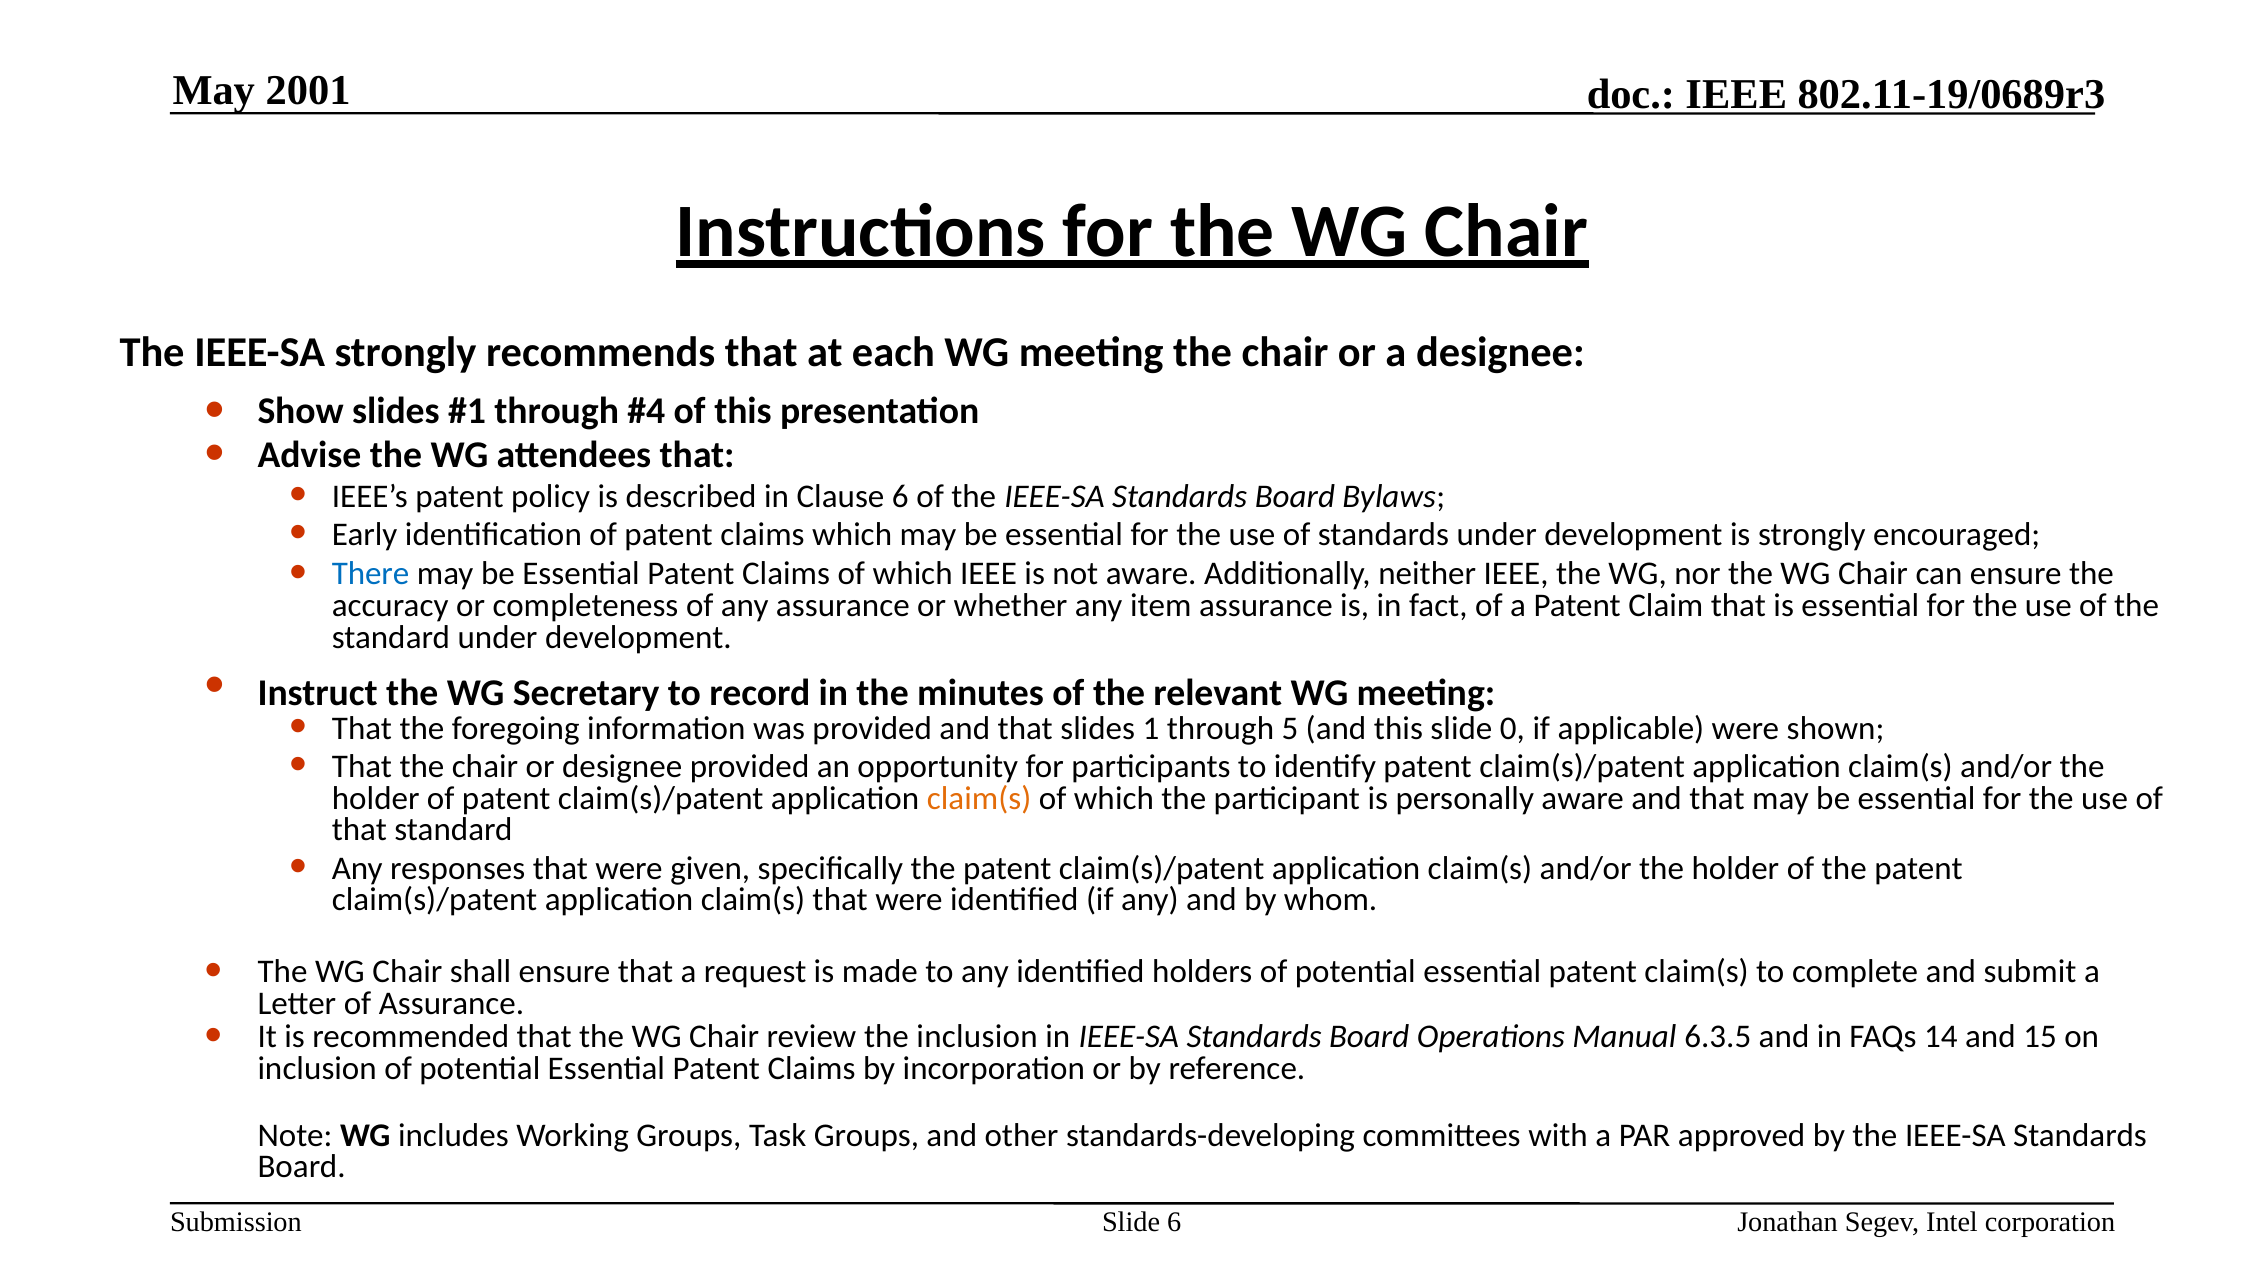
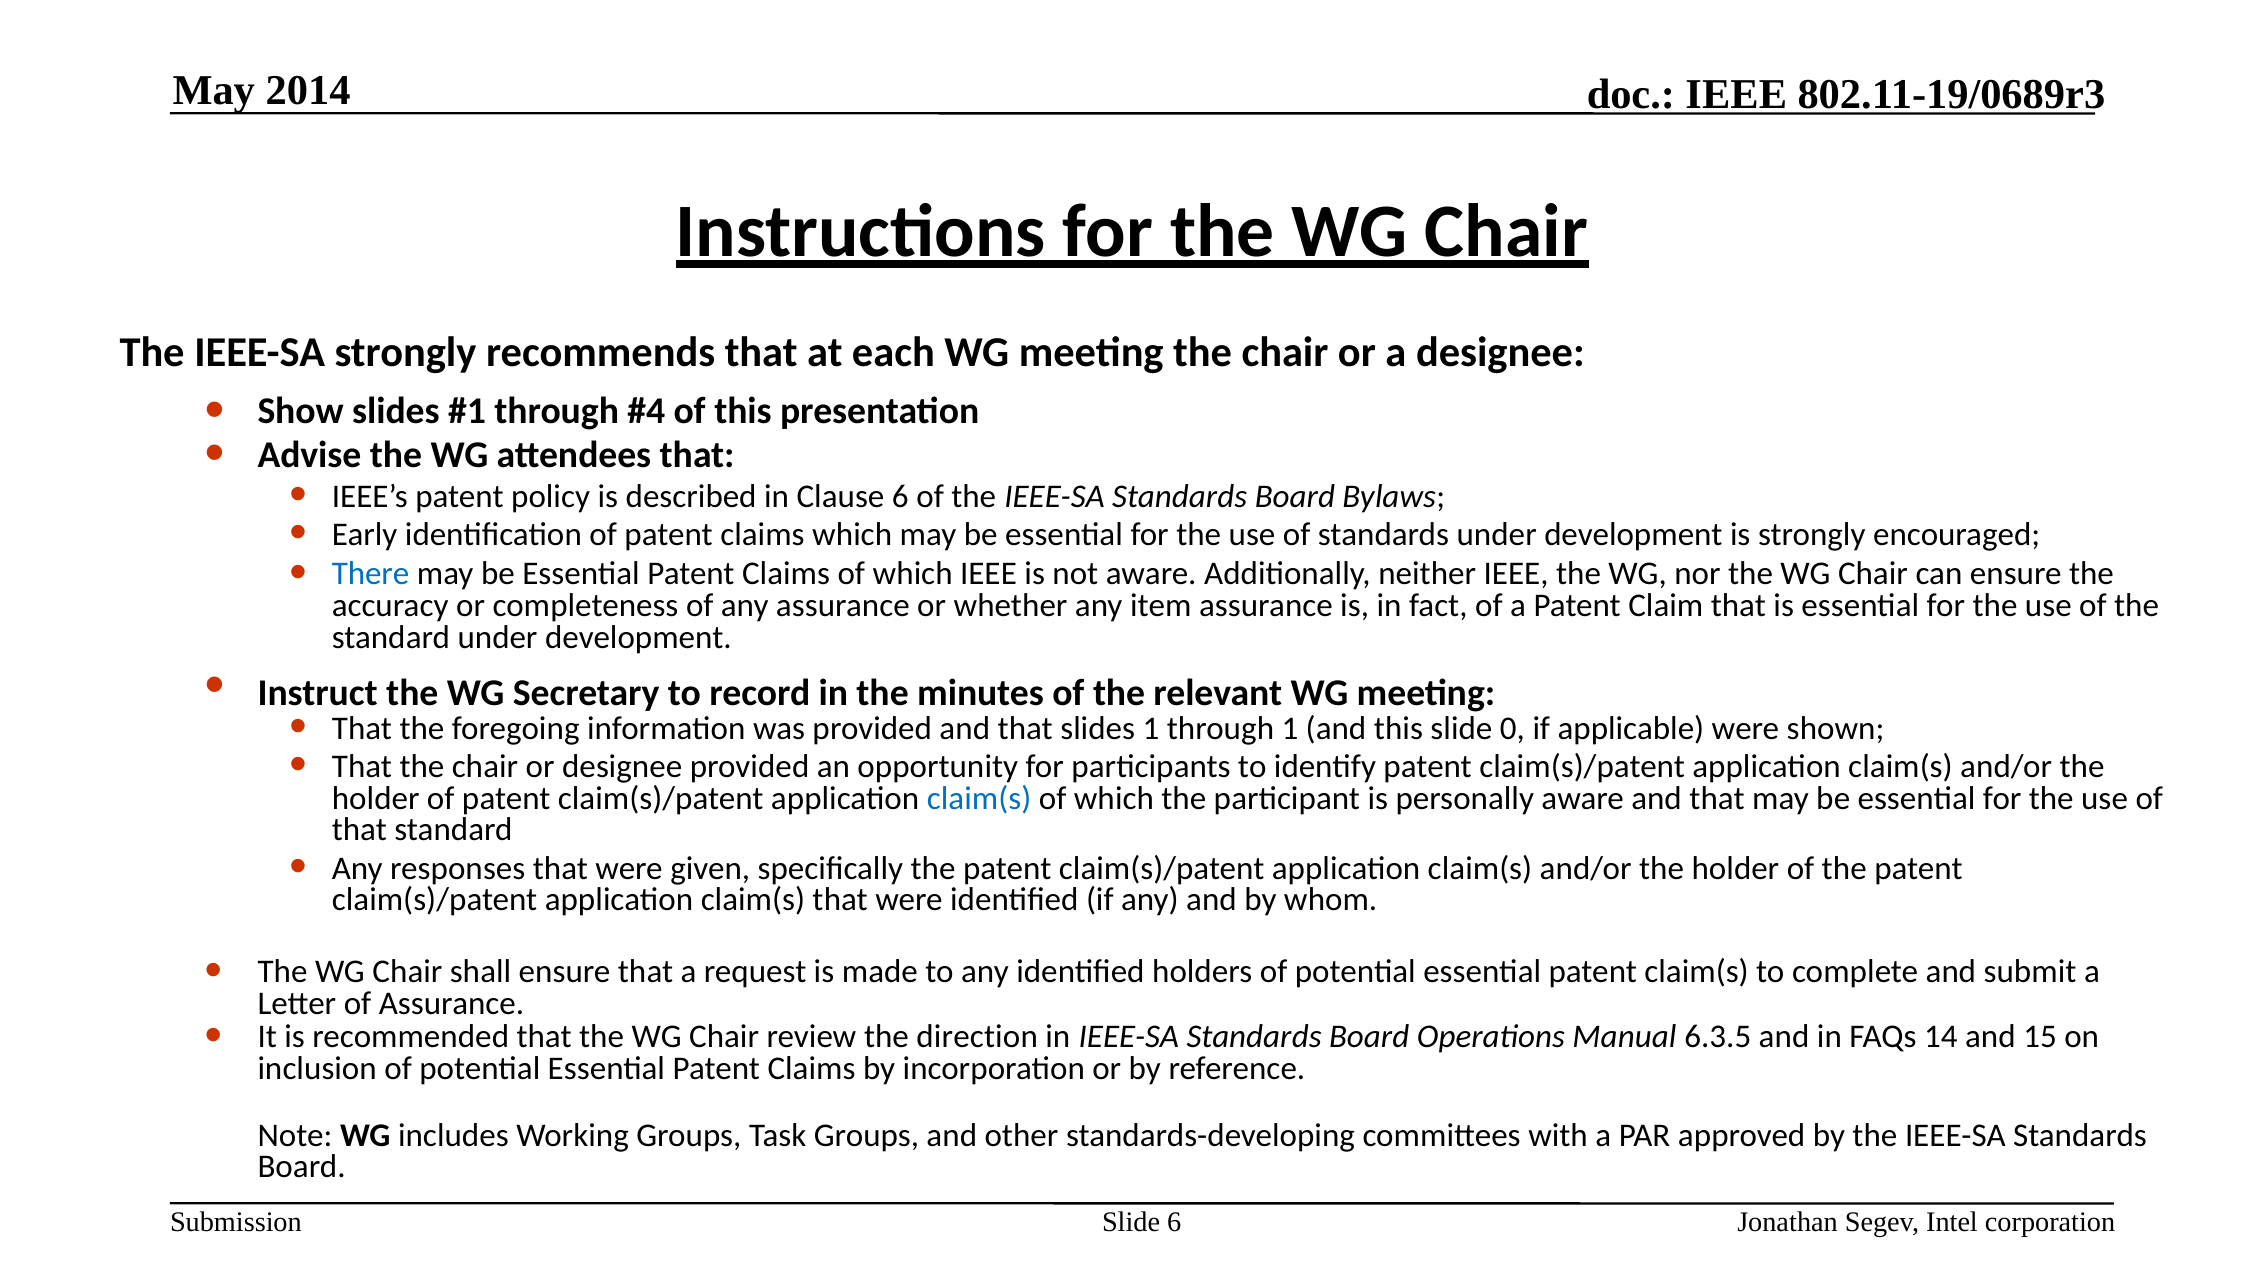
2001: 2001 -> 2014
through 5: 5 -> 1
claim(s at (979, 798) colour: orange -> blue
the inclusion: inclusion -> direction
